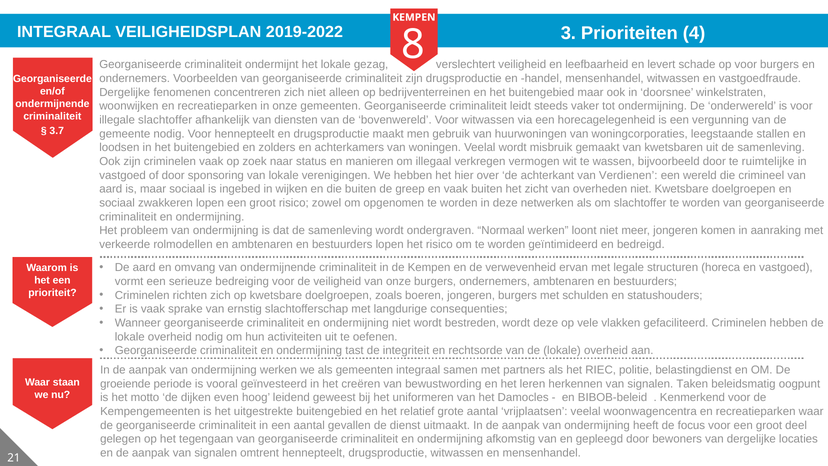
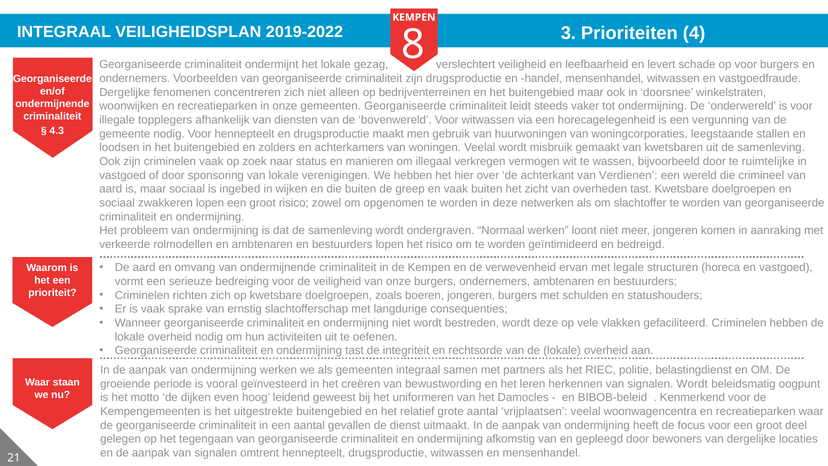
illegale slachtoffer: slachtoffer -> topplegers
3.7: 3.7 -> 4.3
overheden niet: niet -> tast
signalen Taken: Taken -> Wordt
